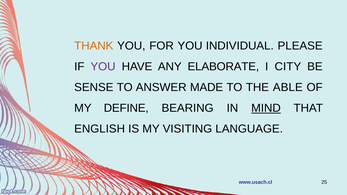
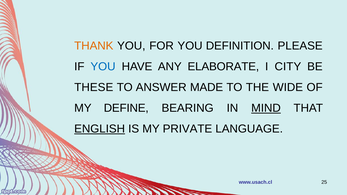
INDIVIDUAL: INDIVIDUAL -> DEFINITION
YOU at (103, 67) colour: purple -> blue
SENSE: SENSE -> THESE
ABLE: ABLE -> WIDE
ENGLISH underline: none -> present
VISITING: VISITING -> PRIVATE
